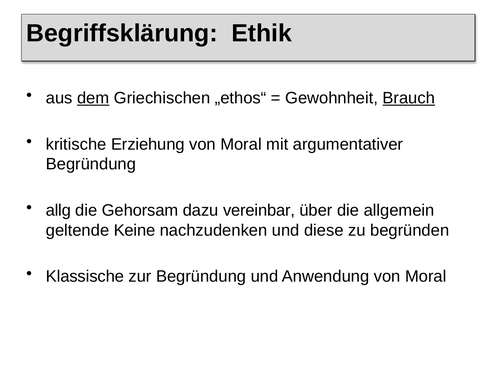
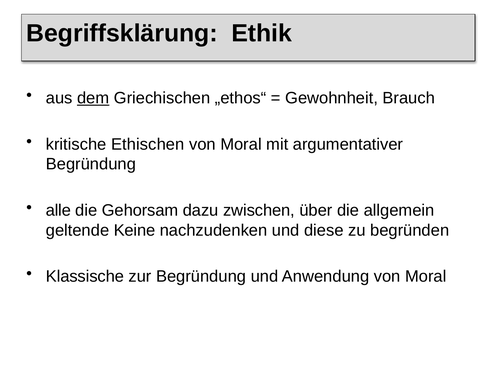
Brauch underline: present -> none
Erziehung: Erziehung -> Ethischen
allg: allg -> alle
vereinbar: vereinbar -> zwischen
